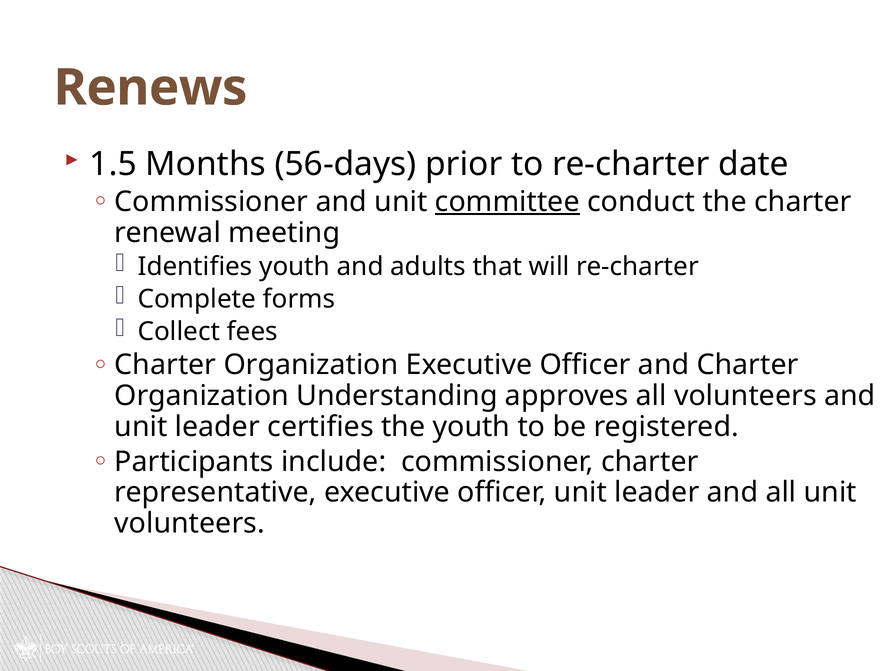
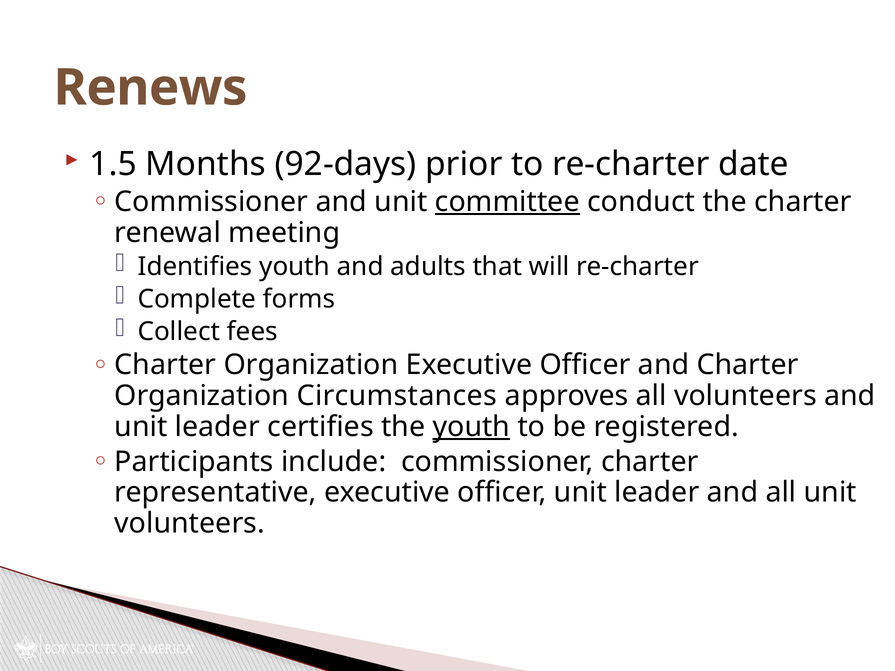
56-days: 56-days -> 92-days
Understanding: Understanding -> Circumstances
youth at (471, 427) underline: none -> present
